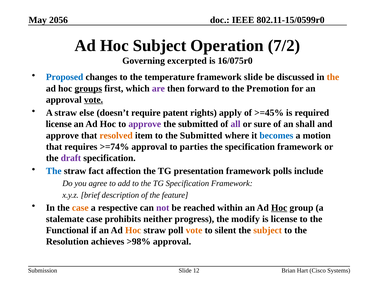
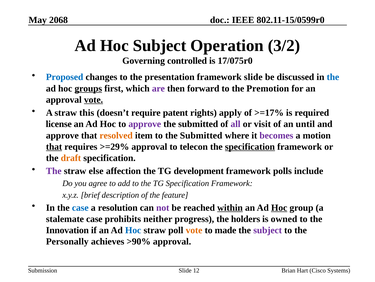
2056: 2056 -> 2068
7/2: 7/2 -> 3/2
excerpted: excerpted -> controlled
16/075r0: 16/075r0 -> 17/075r0
temperature: temperature -> presentation
the at (333, 77) colour: orange -> blue
else: else -> this
>=45%: >=45% -> >=17%
sure: sure -> visit
shall: shall -> until
becomes colour: blue -> purple
that at (54, 146) underline: none -> present
>=74%: >=74% -> >=29%
parties: parties -> telecon
specification at (250, 146) underline: none -> present
draft colour: purple -> orange
The at (54, 171) colour: blue -> purple
fact: fact -> else
presentation: presentation -> development
case at (80, 207) colour: orange -> blue
respective: respective -> resolution
within underline: none -> present
modify: modify -> holders
is license: license -> owned
Functional: Functional -> Innovation
Hoc at (133, 230) colour: orange -> blue
silent: silent -> made
subject at (268, 230) colour: orange -> purple
Resolution: Resolution -> Personally
>98%: >98% -> >90%
